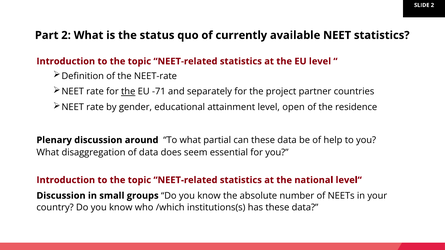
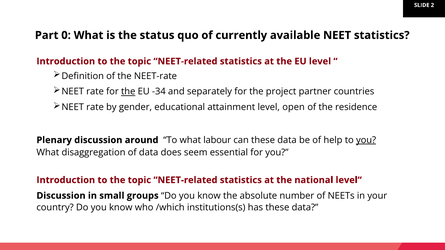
Part 2: 2 -> 0
-71: -71 -> -34
partial: partial -> labour
you at (366, 140) underline: none -> present
